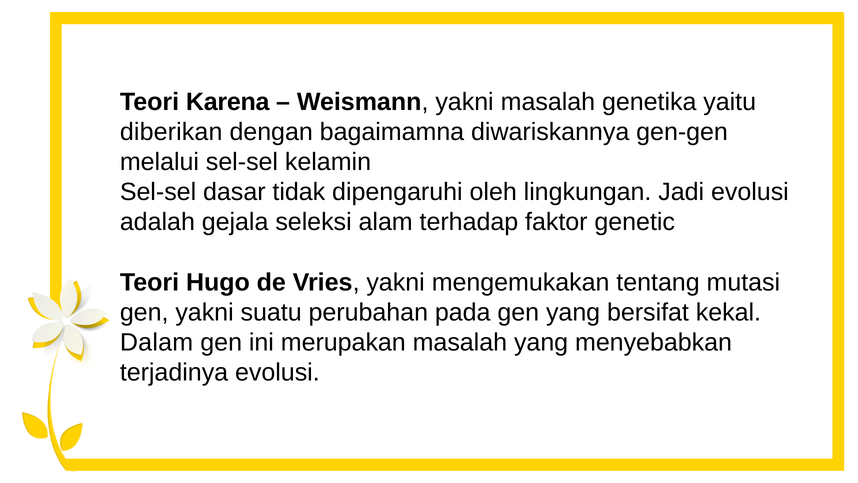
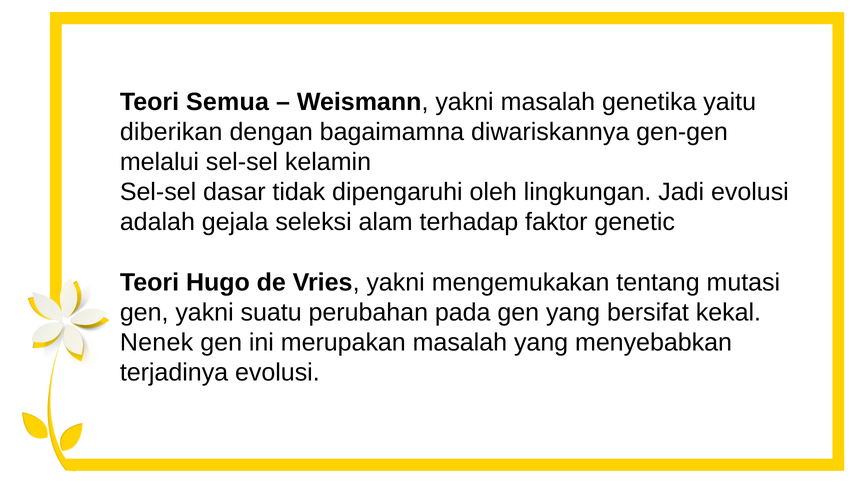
Karena: Karena -> Semua
Dalam: Dalam -> Nenek
